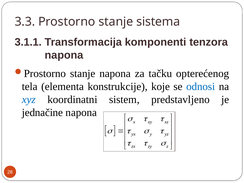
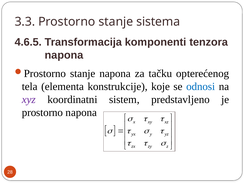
3.1.1: 3.1.1 -> 4.6.5
xyz colour: blue -> purple
jednačine at (42, 113): jednačine -> prostorno
